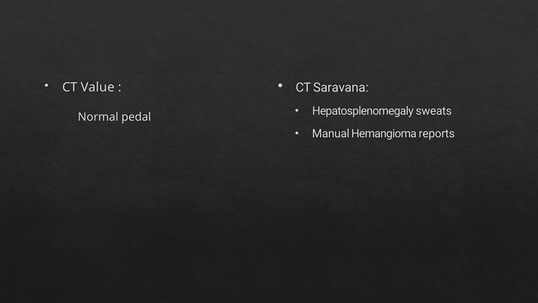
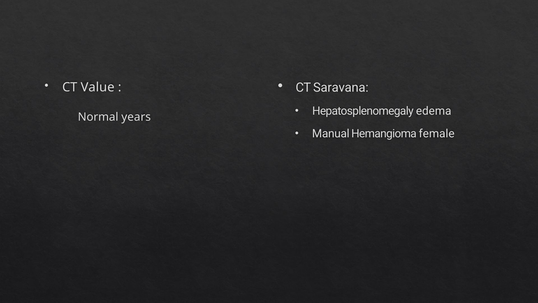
sweats: sweats -> edema
pedal: pedal -> years
reports: reports -> female
